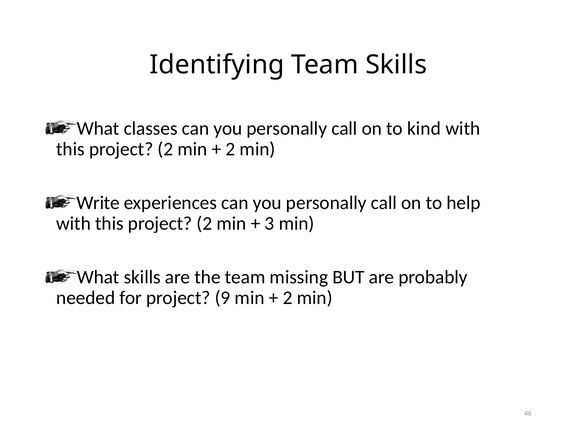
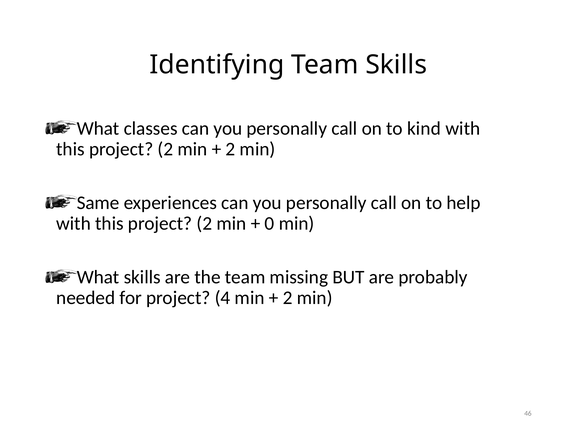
Write: Write -> Same
3: 3 -> 0
9: 9 -> 4
